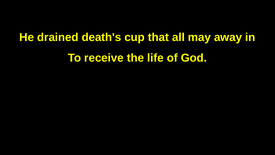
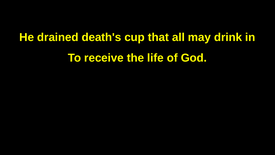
away: away -> drink
